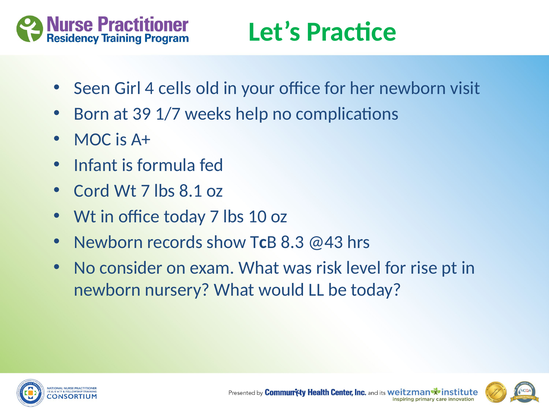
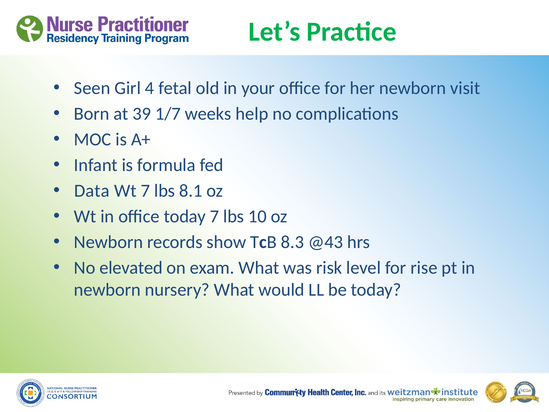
cells: cells -> fetal
Cord: Cord -> Data
consider: consider -> elevated
